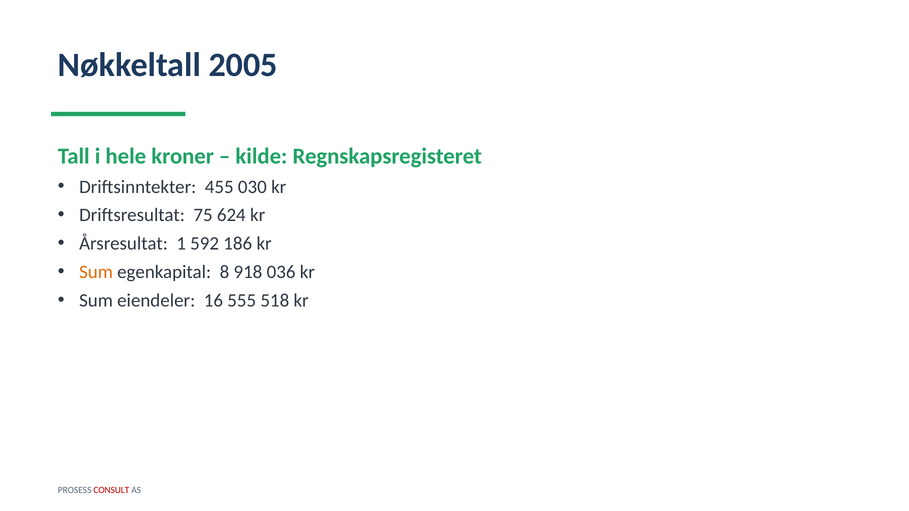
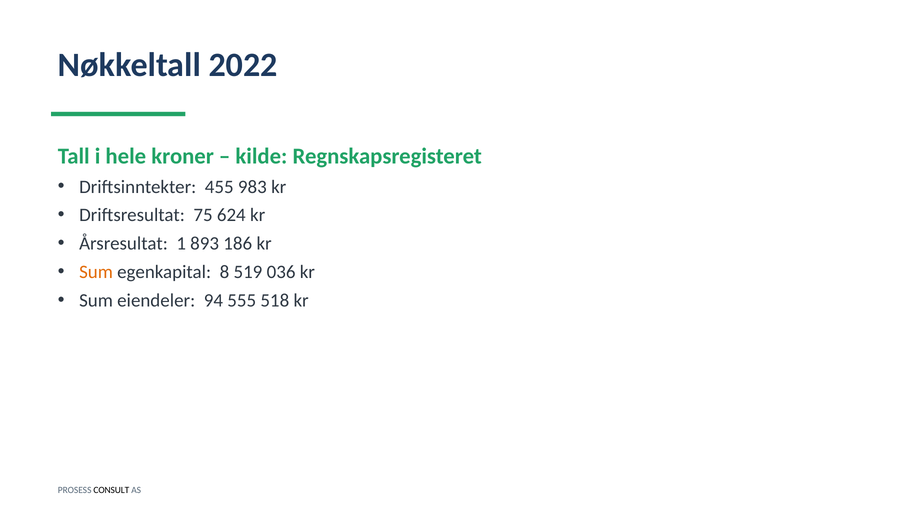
2005: 2005 -> 2022
030: 030 -> 983
592: 592 -> 893
918: 918 -> 519
16: 16 -> 94
CONSULT colour: red -> black
